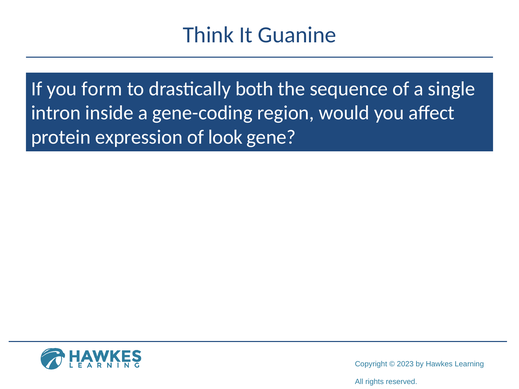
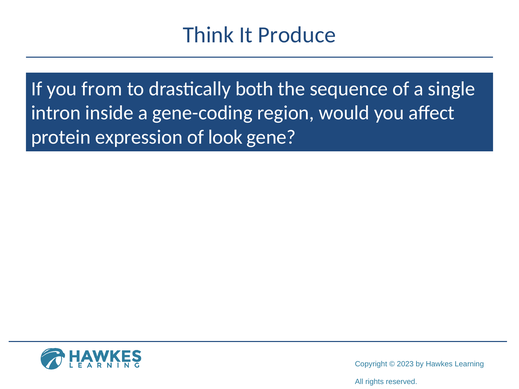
Guanine: Guanine -> Produce
form: form -> from
